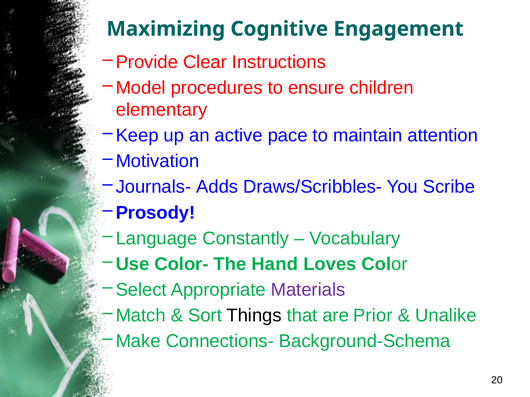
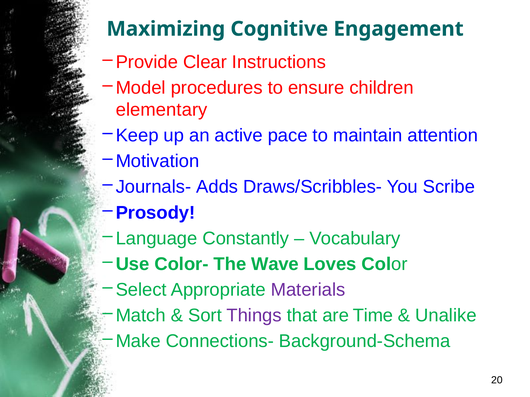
Hand: Hand -> Wave
Things colour: black -> purple
Prior: Prior -> Time
